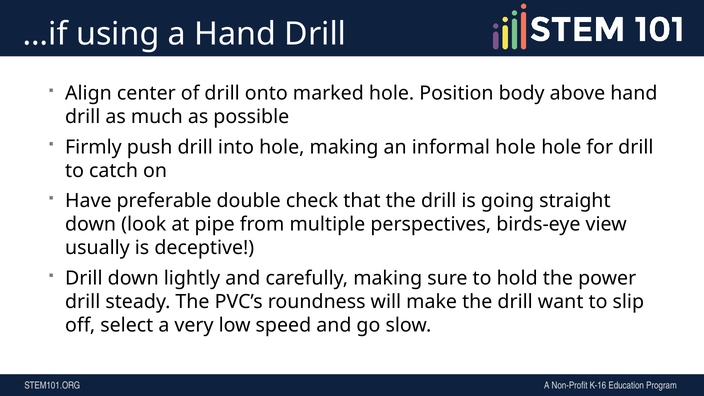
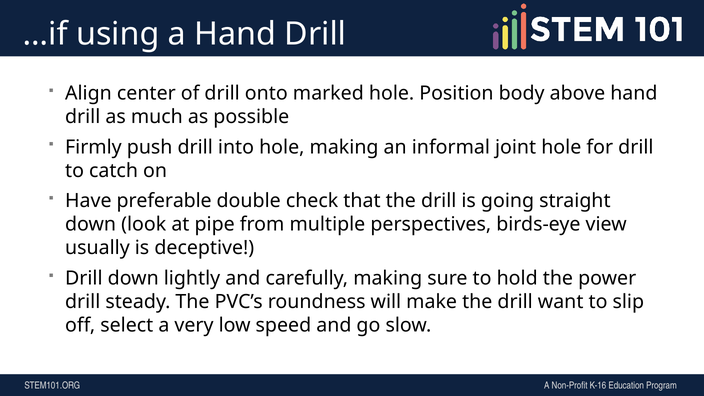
informal hole: hole -> joint
